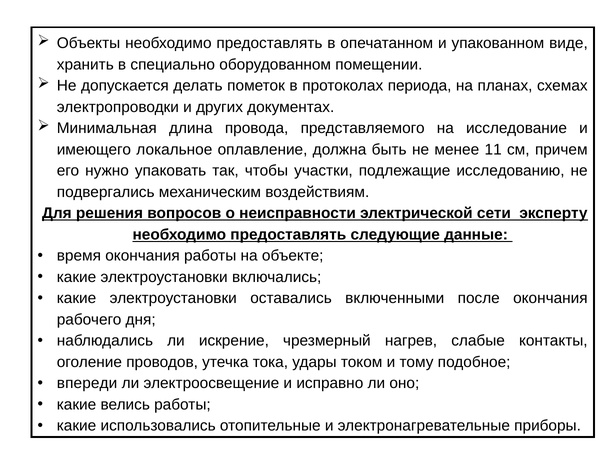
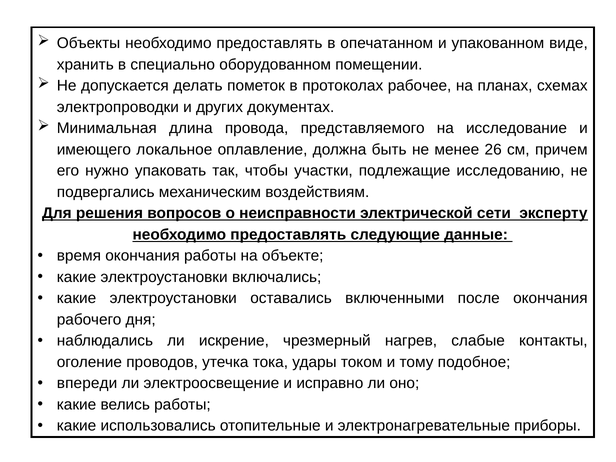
периода: периода -> рабочее
11: 11 -> 26
